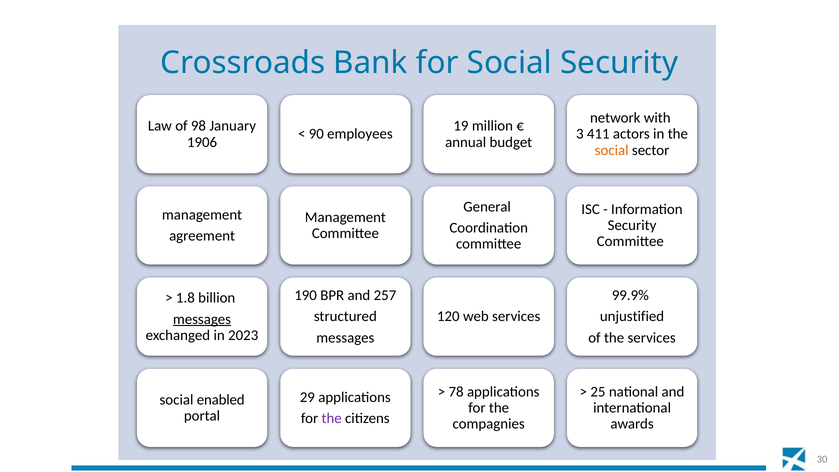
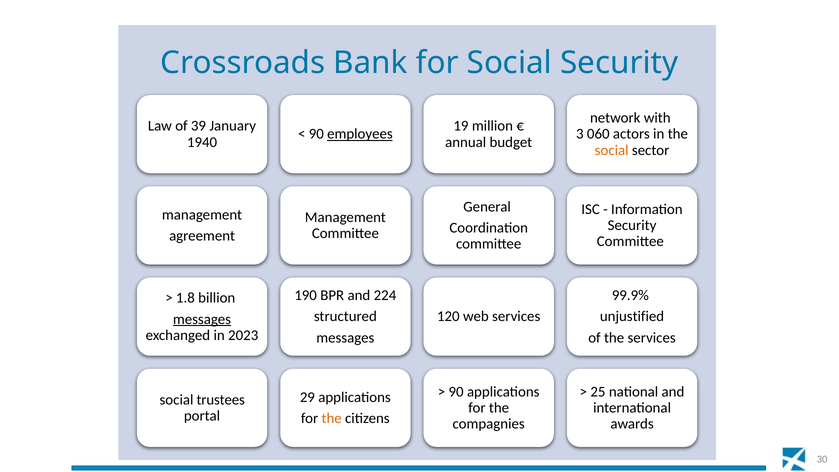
98: 98 -> 39
employees underline: none -> present
411: 411 -> 060
1906: 1906 -> 1940
257: 257 -> 224
78 at (456, 392): 78 -> 90
enabled: enabled -> trustees
the at (332, 418) colour: purple -> orange
